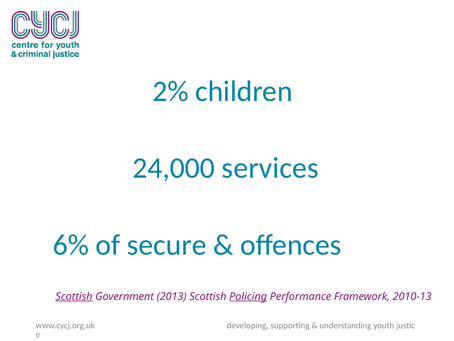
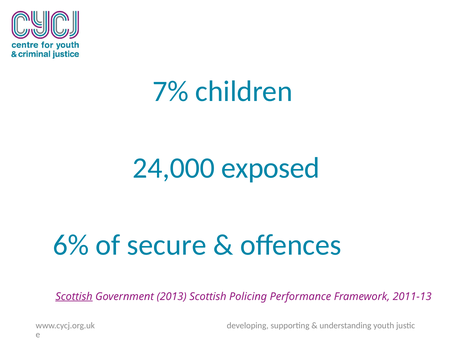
2%: 2% -> 7%
services: services -> exposed
Policing underline: present -> none
2010-13: 2010-13 -> 2011-13
